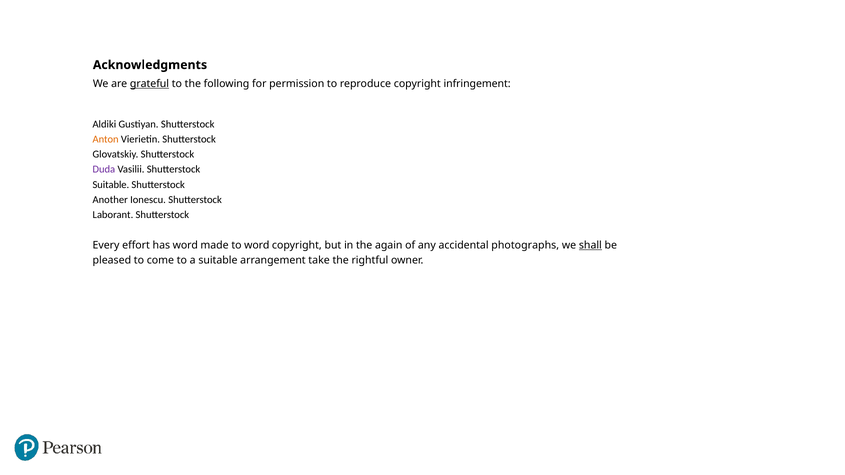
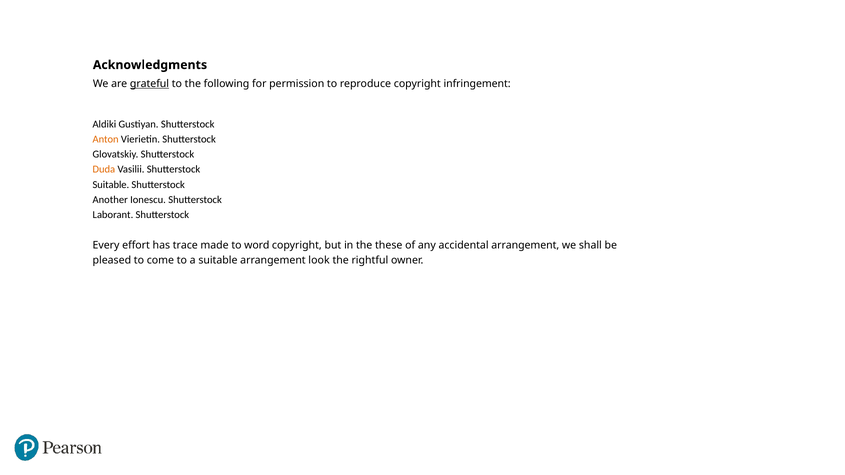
Duda colour: purple -> orange
has word: word -> trace
again: again -> these
accidental photographs: photographs -> arrangement
shall underline: present -> none
take: take -> look
